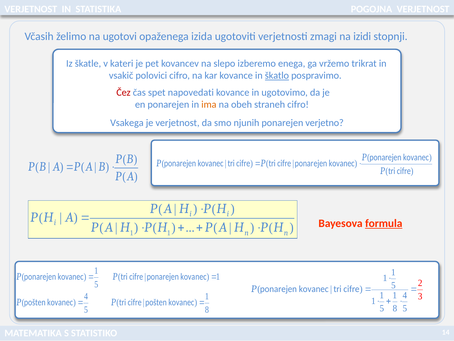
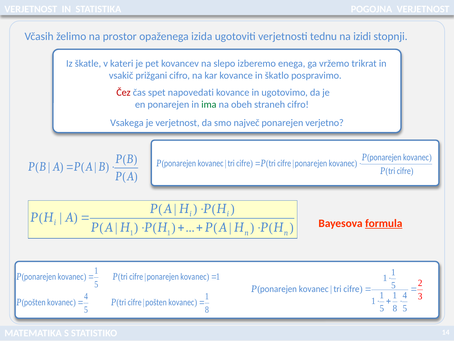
ugotovi: ugotovi -> prostor
zmagi: zmagi -> tednu
polovici: polovici -> prižgani
škatlo underline: present -> none
ima colour: orange -> green
njunih: njunih -> največ
